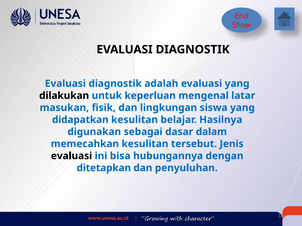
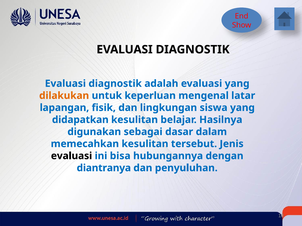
dilakukan colour: black -> orange
masukan: masukan -> lapangan
ditetapkan: ditetapkan -> diantranya
